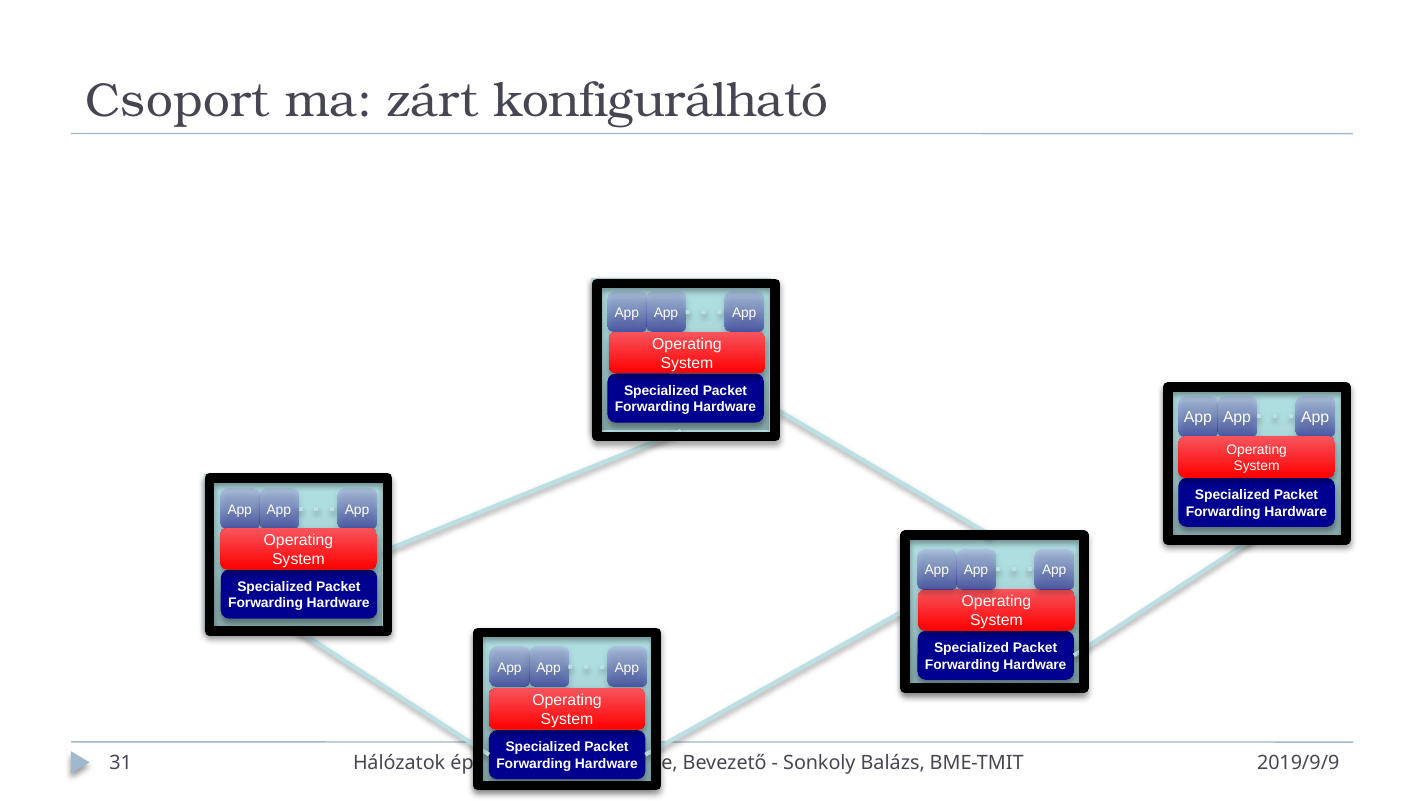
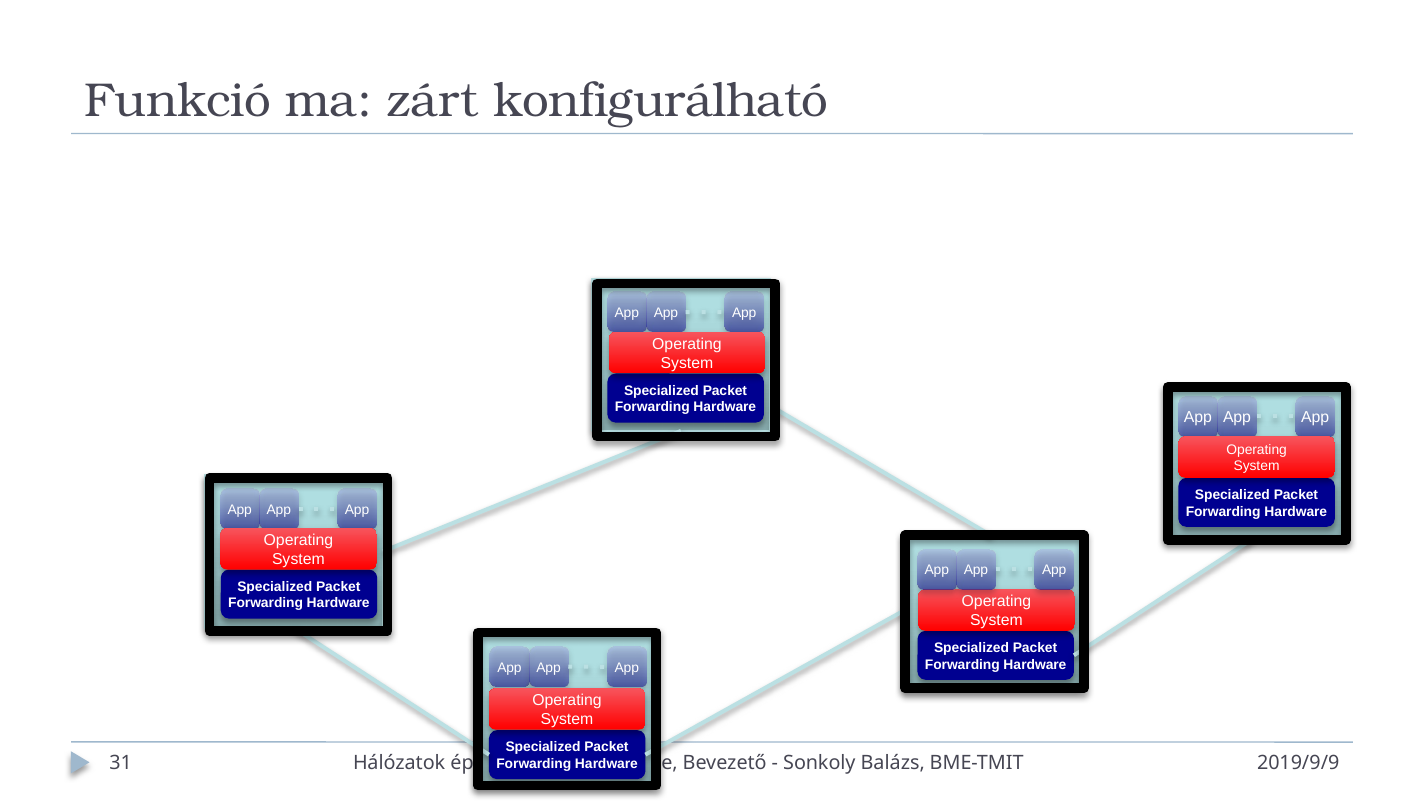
Csoport: Csoport -> Funkció
